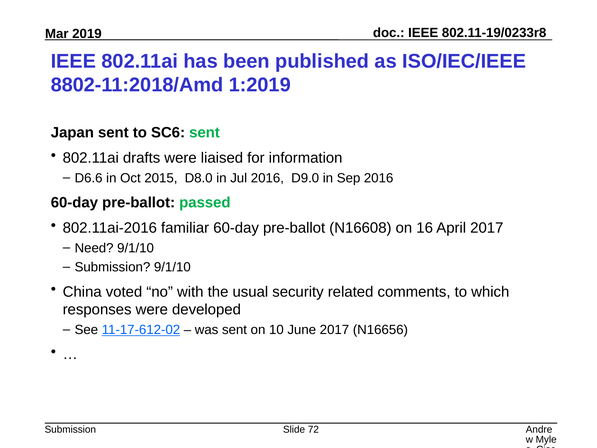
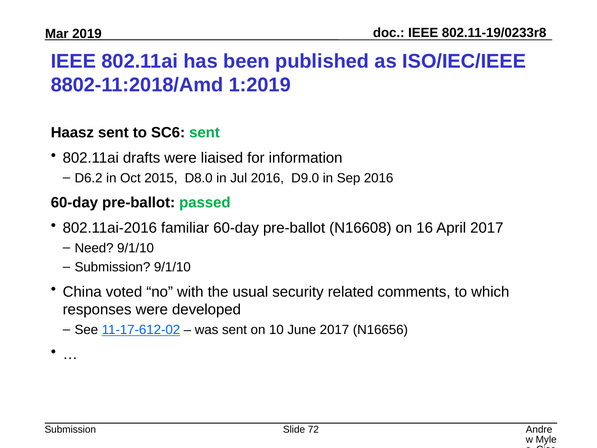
Japan: Japan -> Haasz
D6.6: D6.6 -> D6.2
